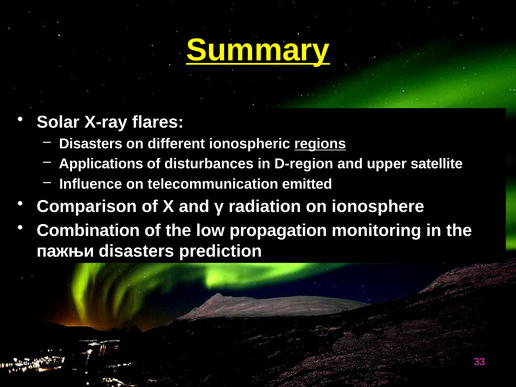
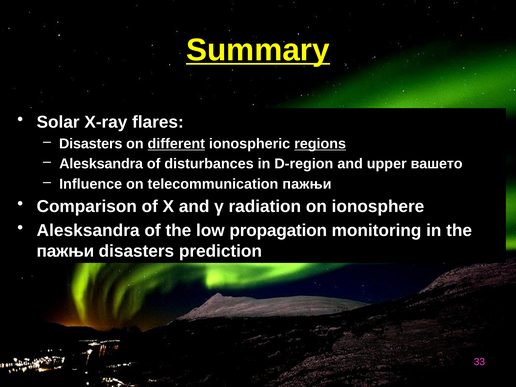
different underline: none -> present
Applications at (101, 164): Applications -> Alesksandra
satellite: satellite -> вашето
telecommunication emitted: emitted -> пажњи
Combination at (88, 231): Combination -> Alesksandra
